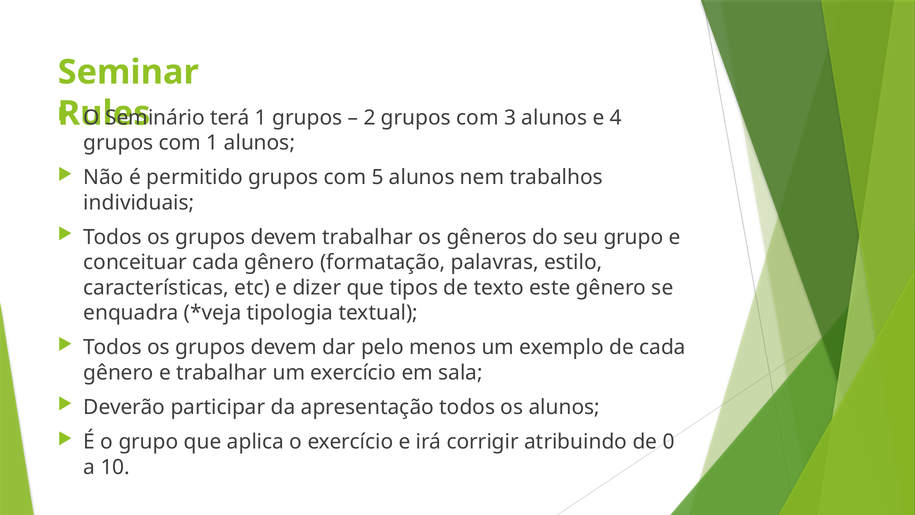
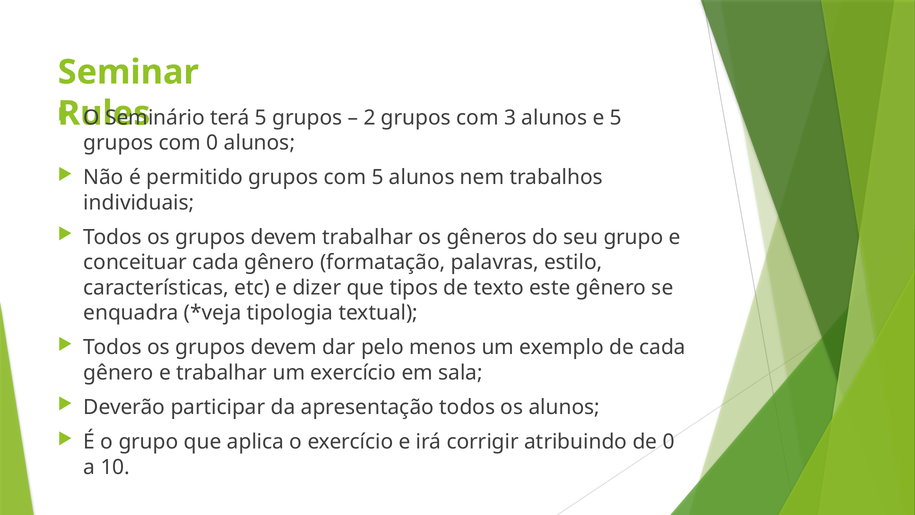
terá 1: 1 -> 5
e 4: 4 -> 5
com 1: 1 -> 0
